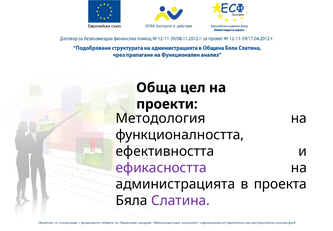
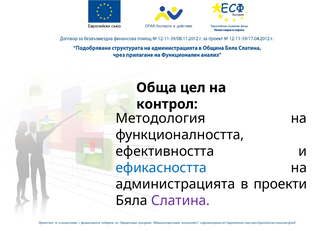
проекти: проекти -> контрол
ефикасността colour: purple -> blue
проекта: проекта -> проекти
